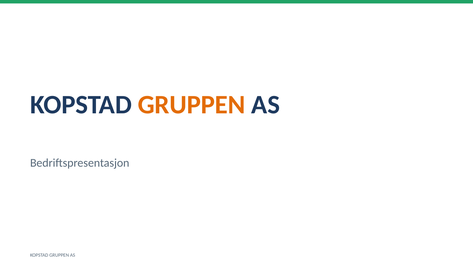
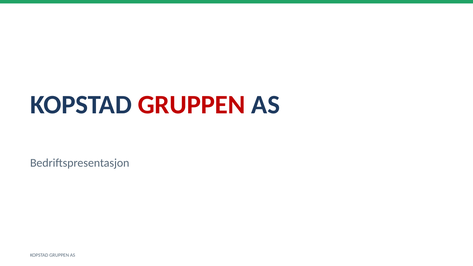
GRUPPEN at (192, 105) colour: orange -> red
